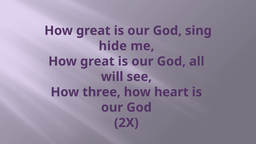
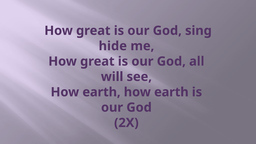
three at (101, 92): three -> earth
heart at (171, 92): heart -> earth
